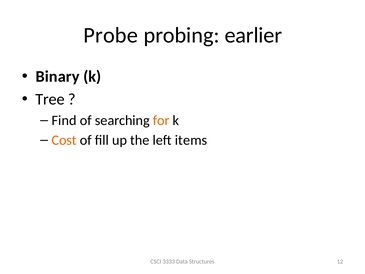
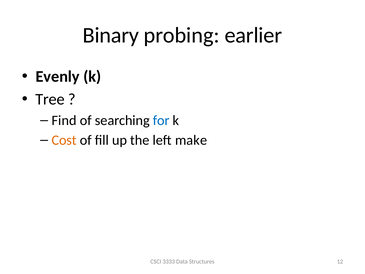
Probe: Probe -> Binary
Binary: Binary -> Evenly
for colour: orange -> blue
items: items -> make
